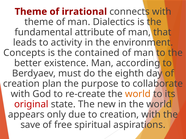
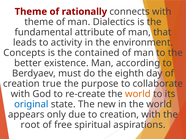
irrational: irrational -> rationally
plan: plan -> true
original colour: red -> blue
save: save -> root
